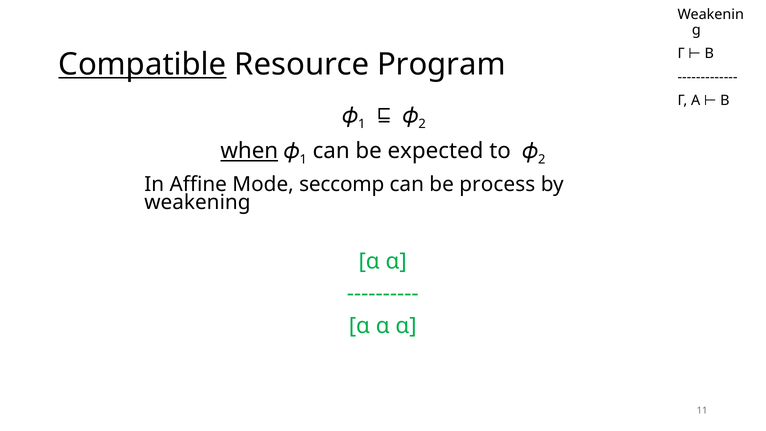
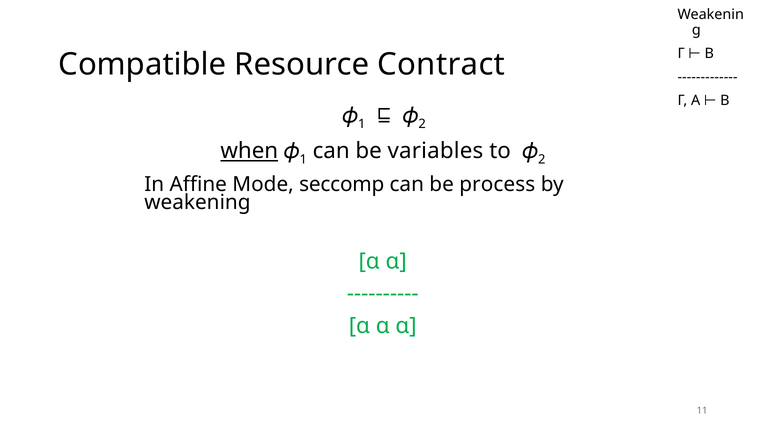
Compatible underline: present -> none
Program: Program -> Contract
expected: expected -> variables
